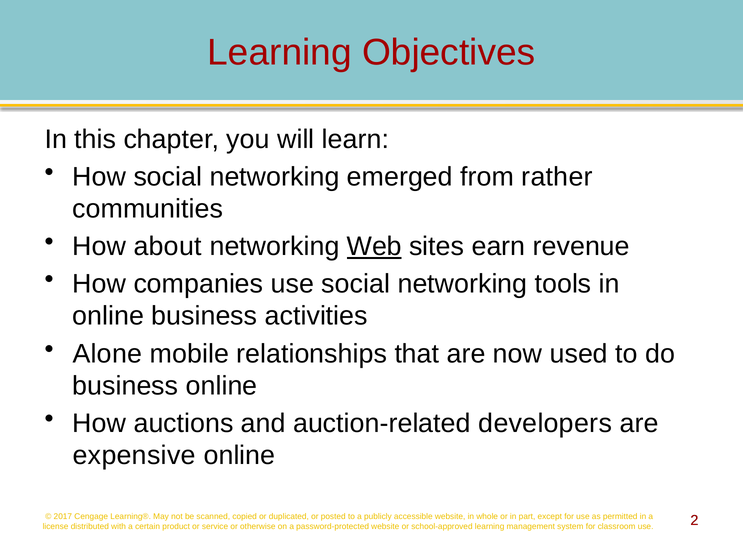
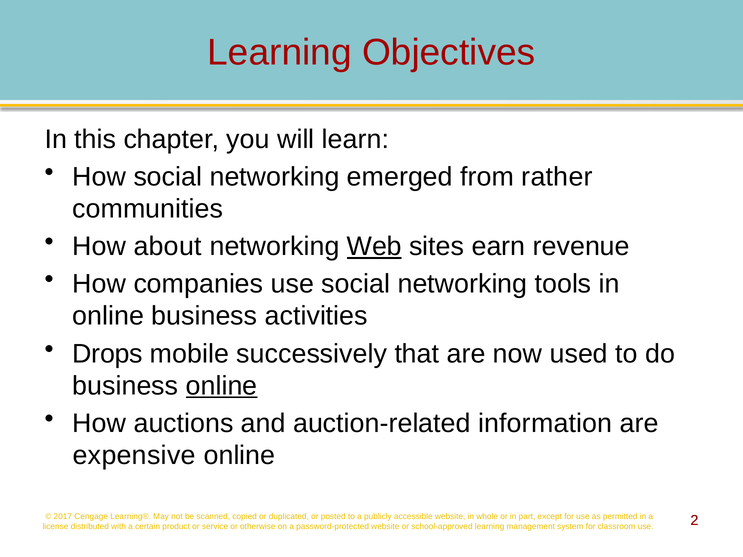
Alone: Alone -> Drops
relationships: relationships -> successively
online at (222, 386) underline: none -> present
developers: developers -> information
